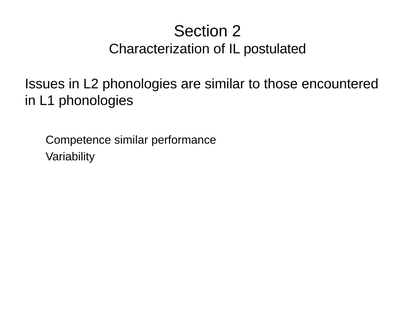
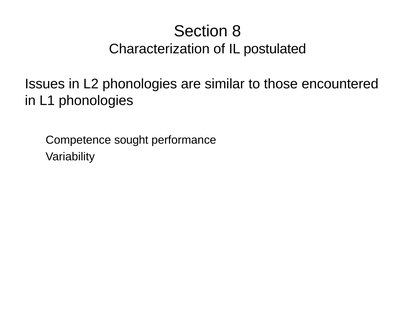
2: 2 -> 8
Competence similar: similar -> sought
